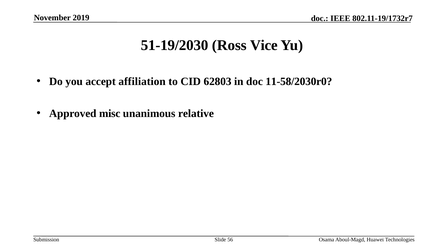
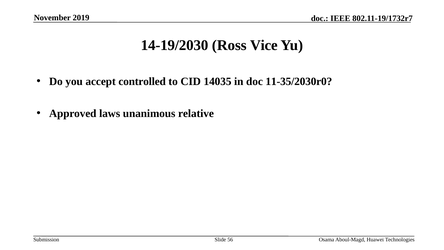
51-19/2030: 51-19/2030 -> 14-19/2030
affiliation: affiliation -> controlled
62803: 62803 -> 14035
11-58/2030r0: 11-58/2030r0 -> 11-35/2030r0
misc: misc -> laws
